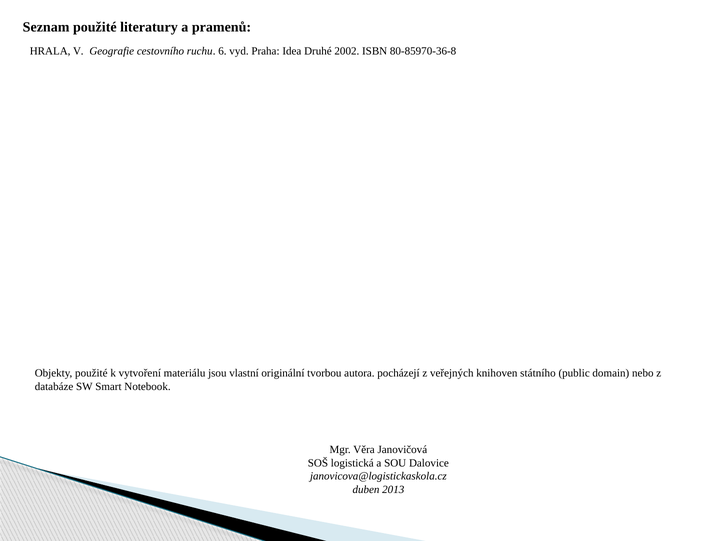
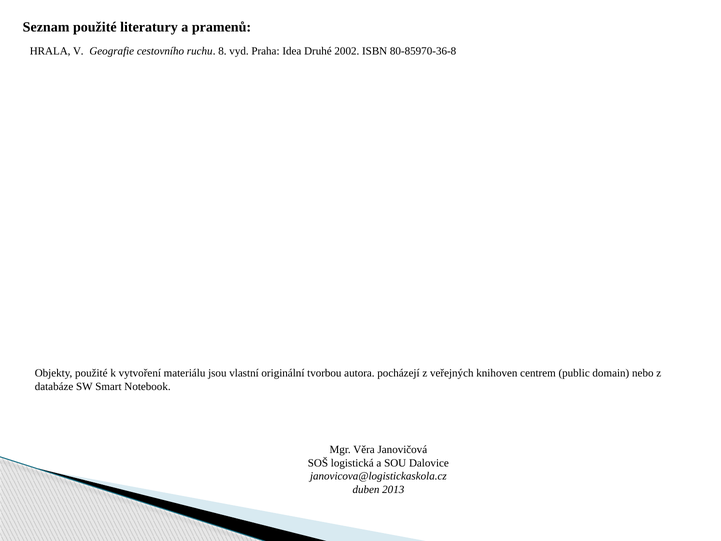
6: 6 -> 8
státního: státního -> centrem
